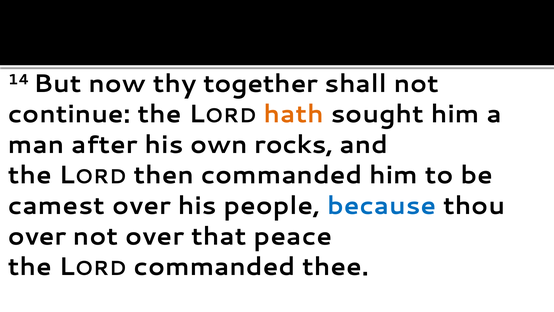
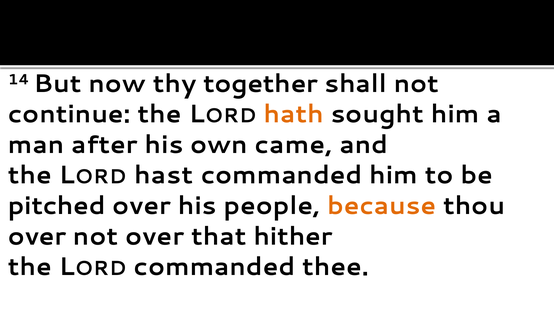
rocks: rocks -> came
then: then -> hast
camest: camest -> pitched
because colour: blue -> orange
peace: peace -> hither
